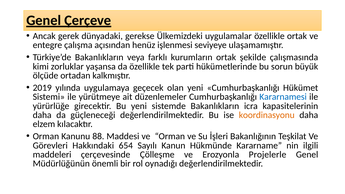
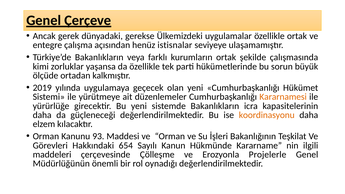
işlenmesi: işlenmesi -> istisnalar
Kararnamesi colour: blue -> orange
88: 88 -> 93
